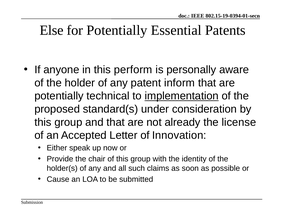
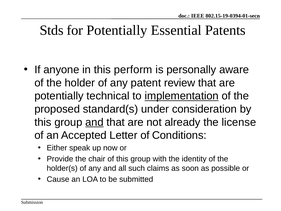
Else: Else -> Stds
inform: inform -> review
and at (94, 122) underline: none -> present
Innovation: Innovation -> Conditions
